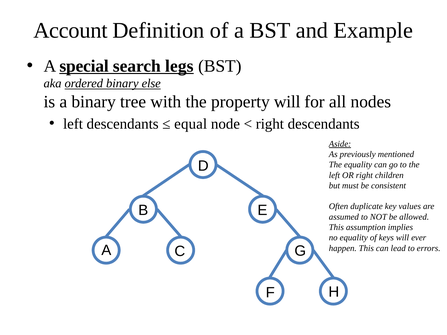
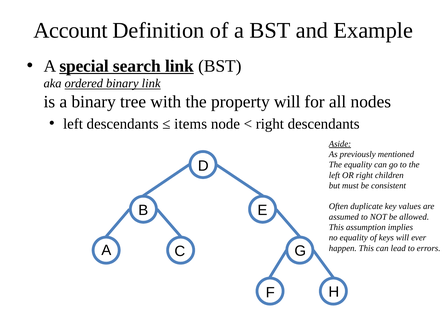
search legs: legs -> link
binary else: else -> link
equal: equal -> items
